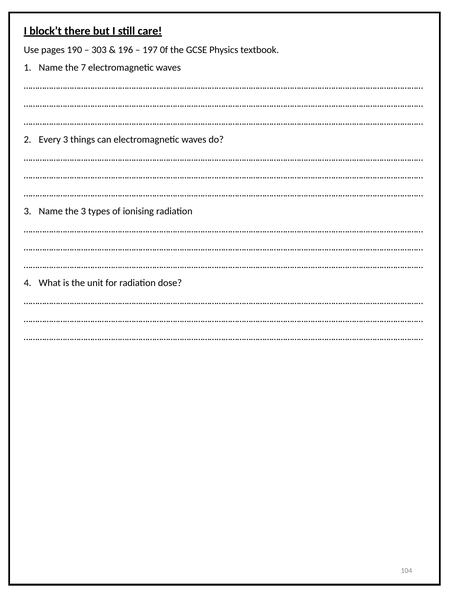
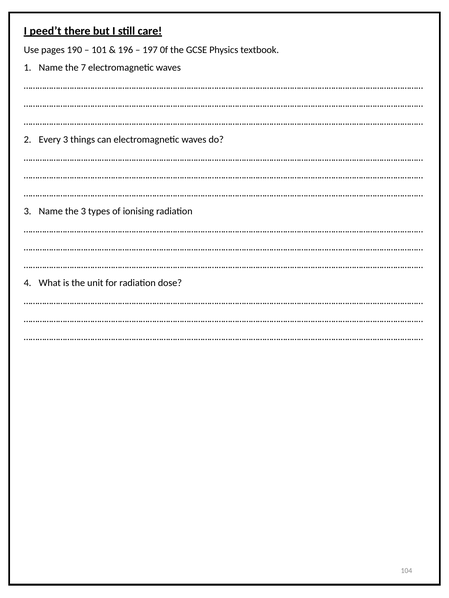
block’t: block’t -> peed’t
303: 303 -> 101
